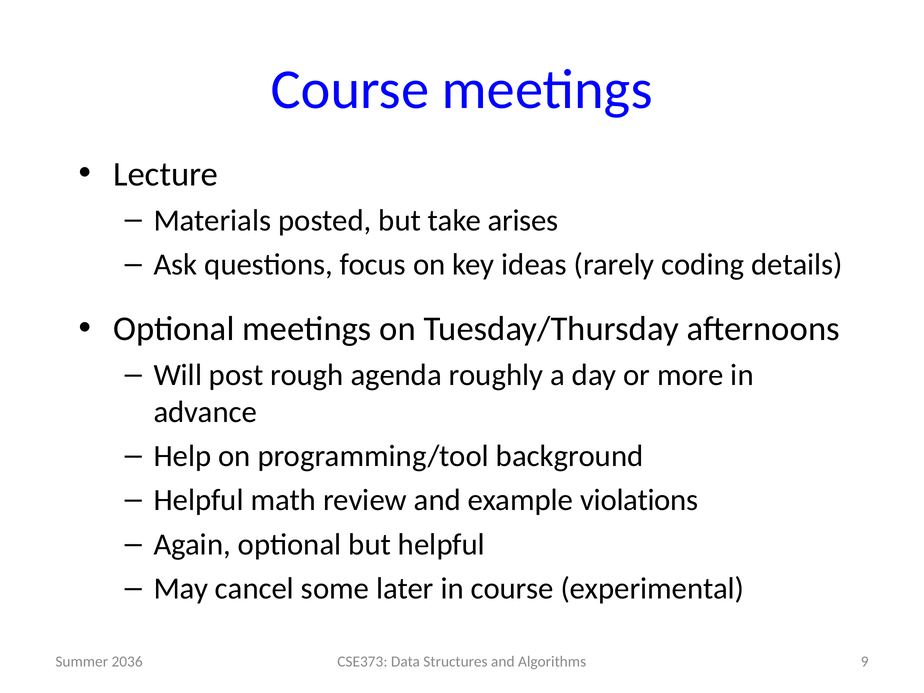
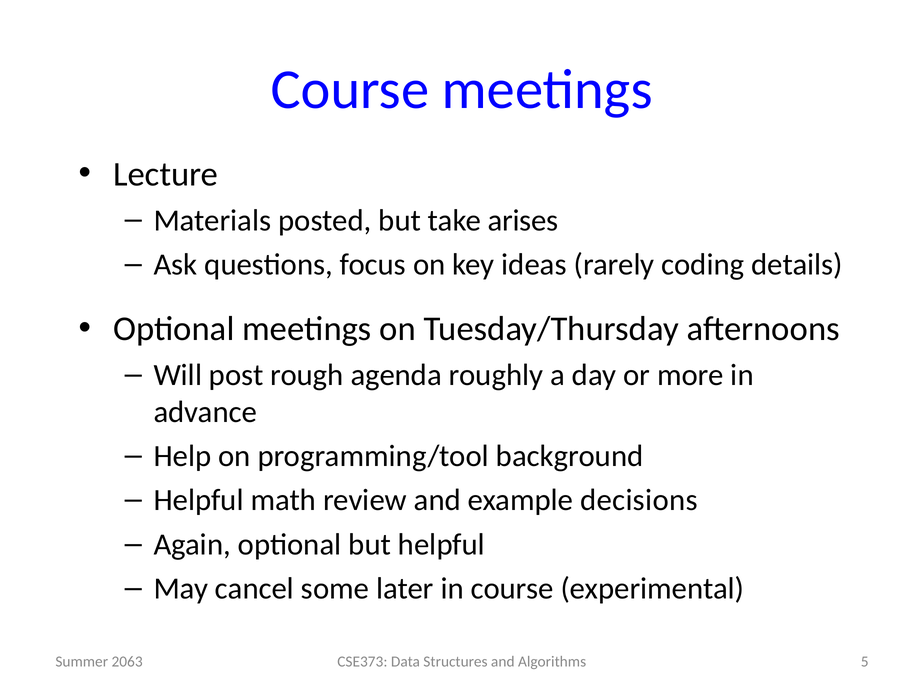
violations: violations -> decisions
9: 9 -> 5
2036: 2036 -> 2063
